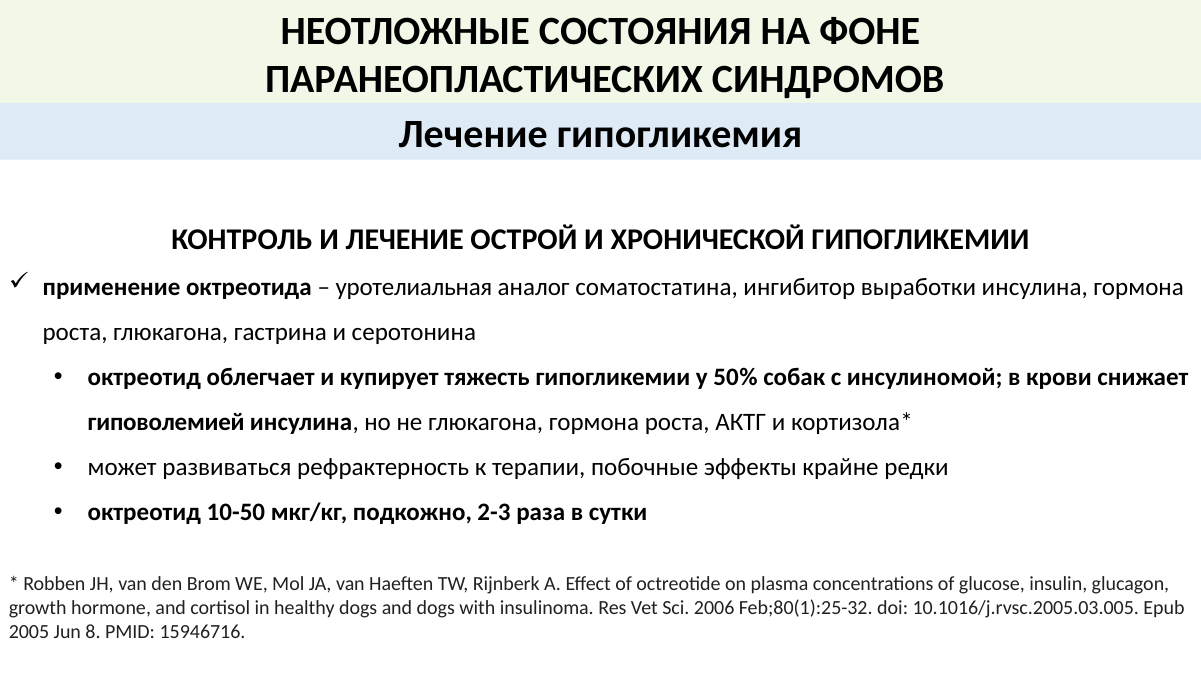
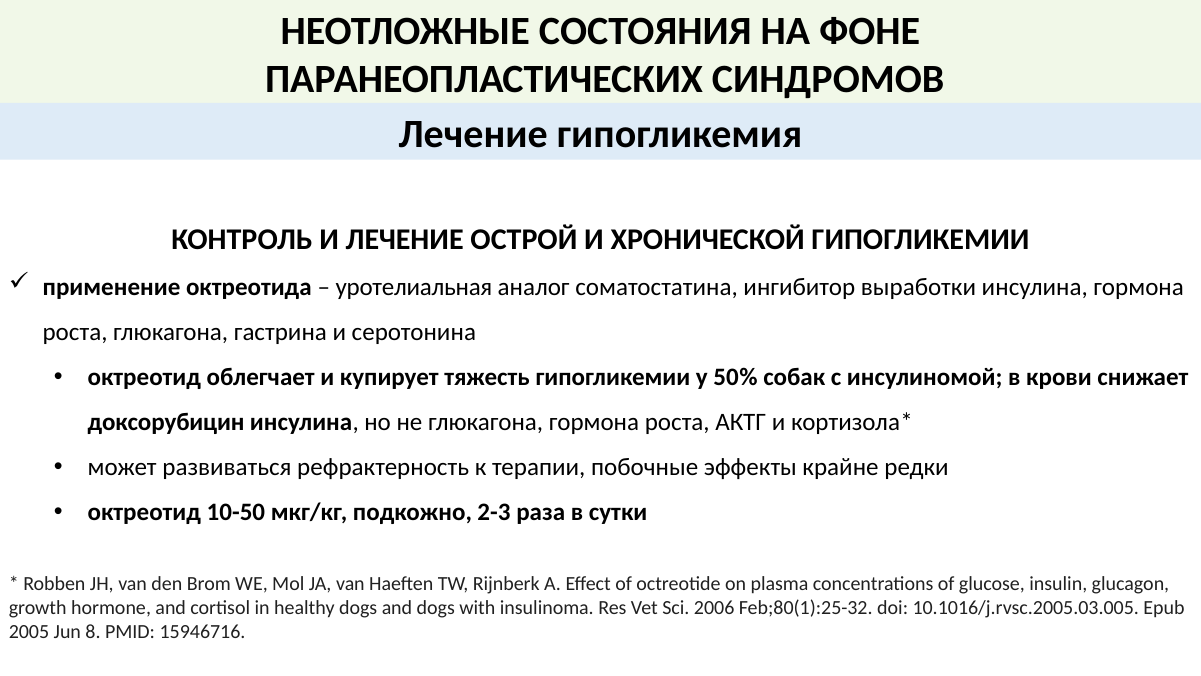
гиповолемией: гиповолемией -> доксорубицин
